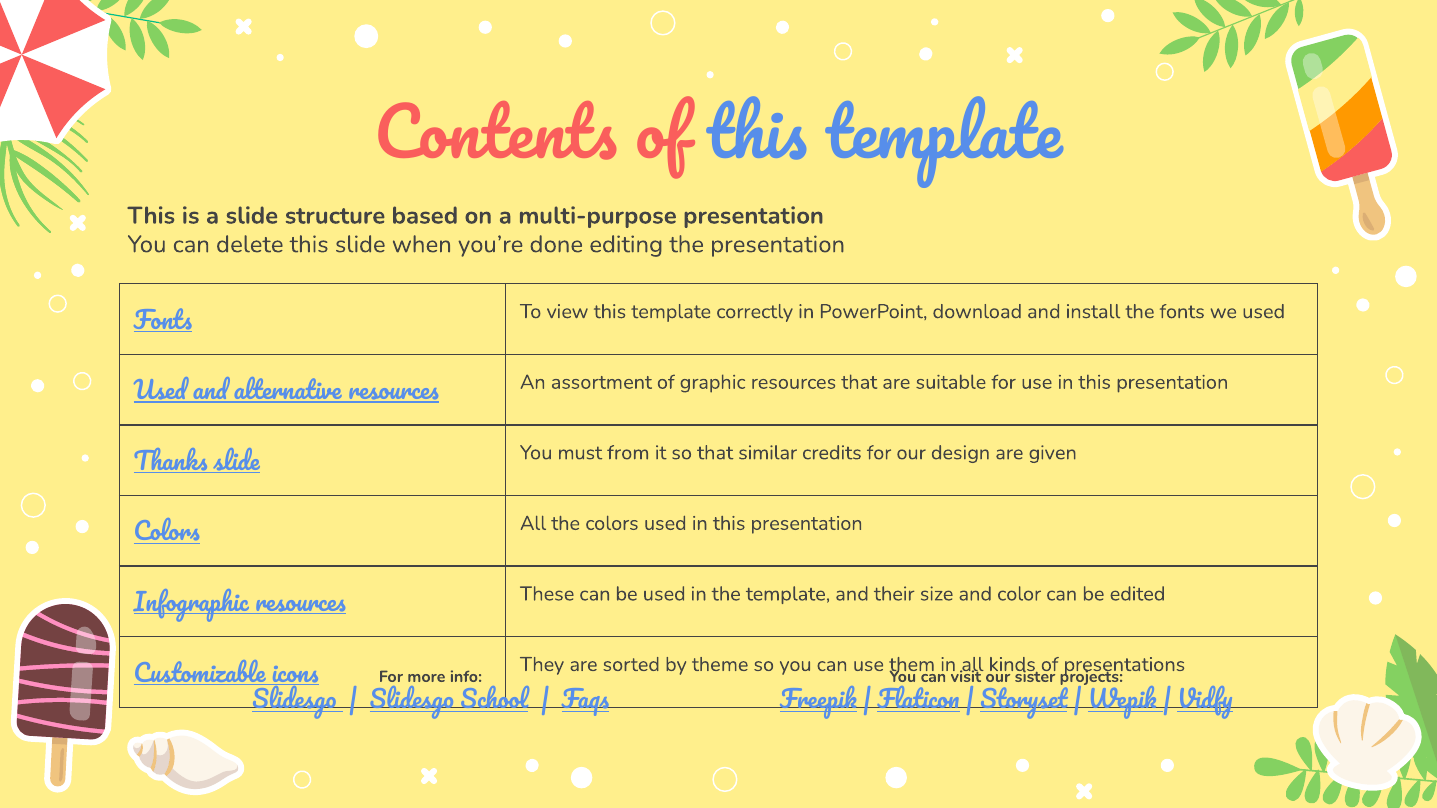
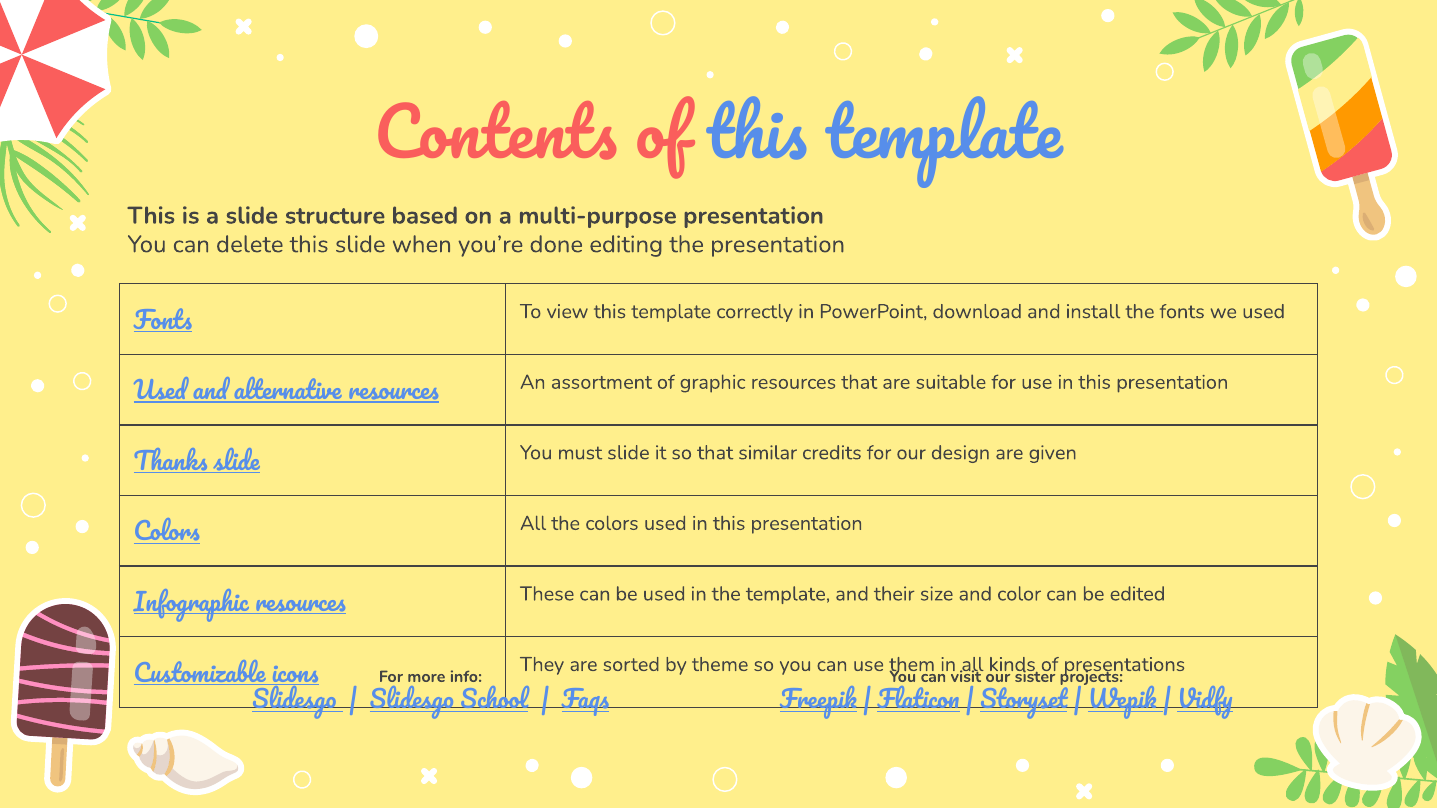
must from: from -> slide
